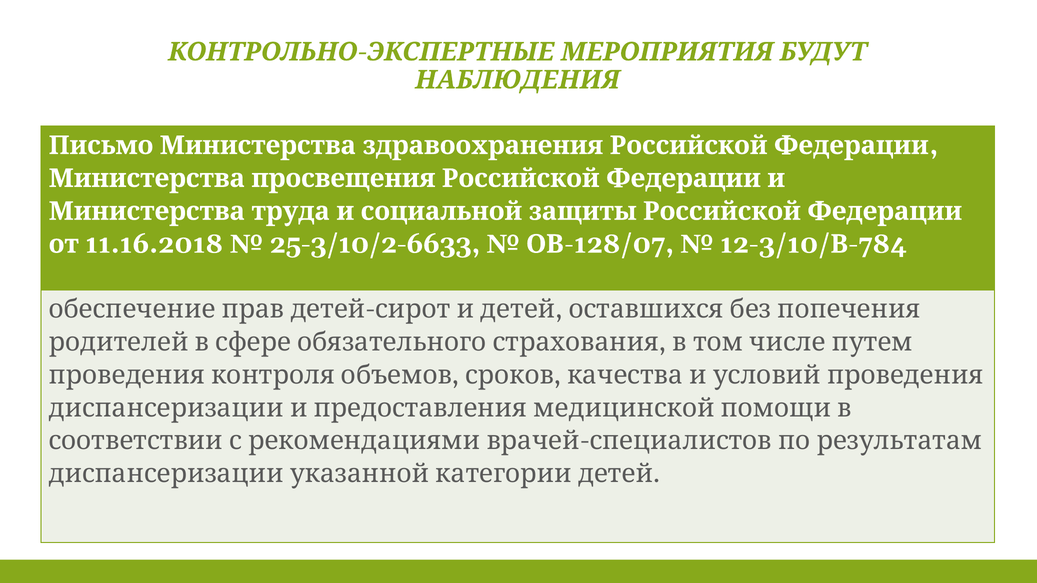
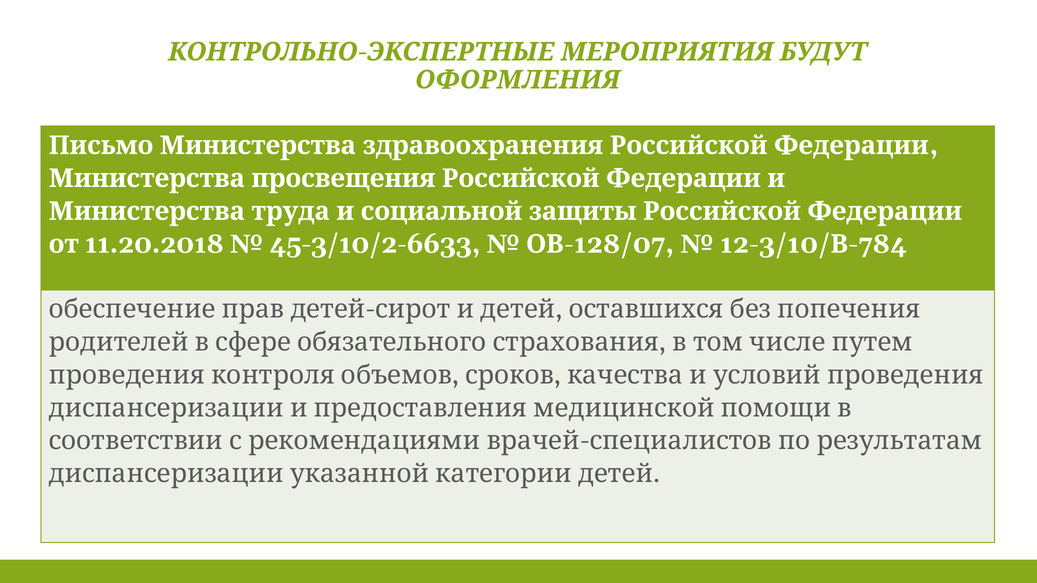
НАБЛЮДЕНИЯ: НАБЛЮДЕНИЯ -> ОФОРМЛЕНИЯ
11.16.2018: 11.16.2018 -> 11.20.2018
25-3/10/2-6633: 25-3/10/2-6633 -> 45-3/10/2-6633
